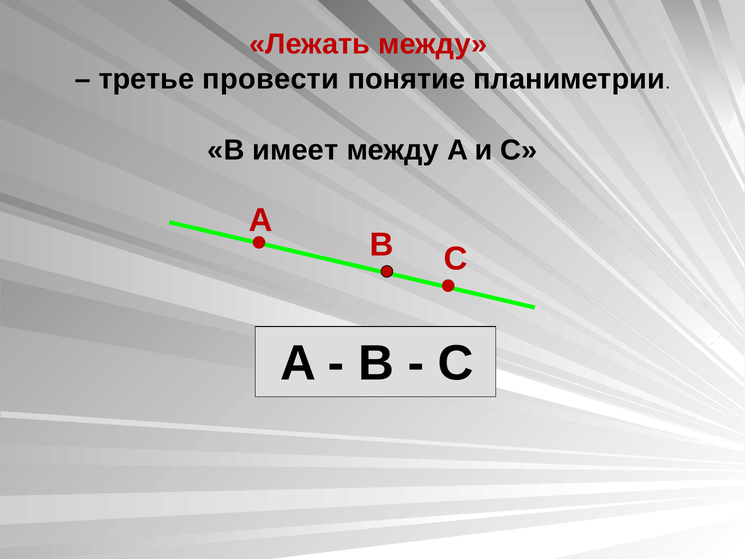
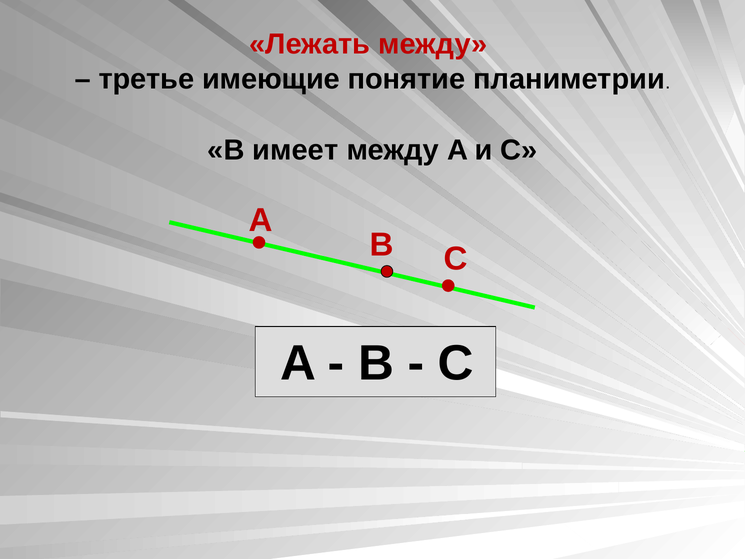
провести: провести -> имеющие
